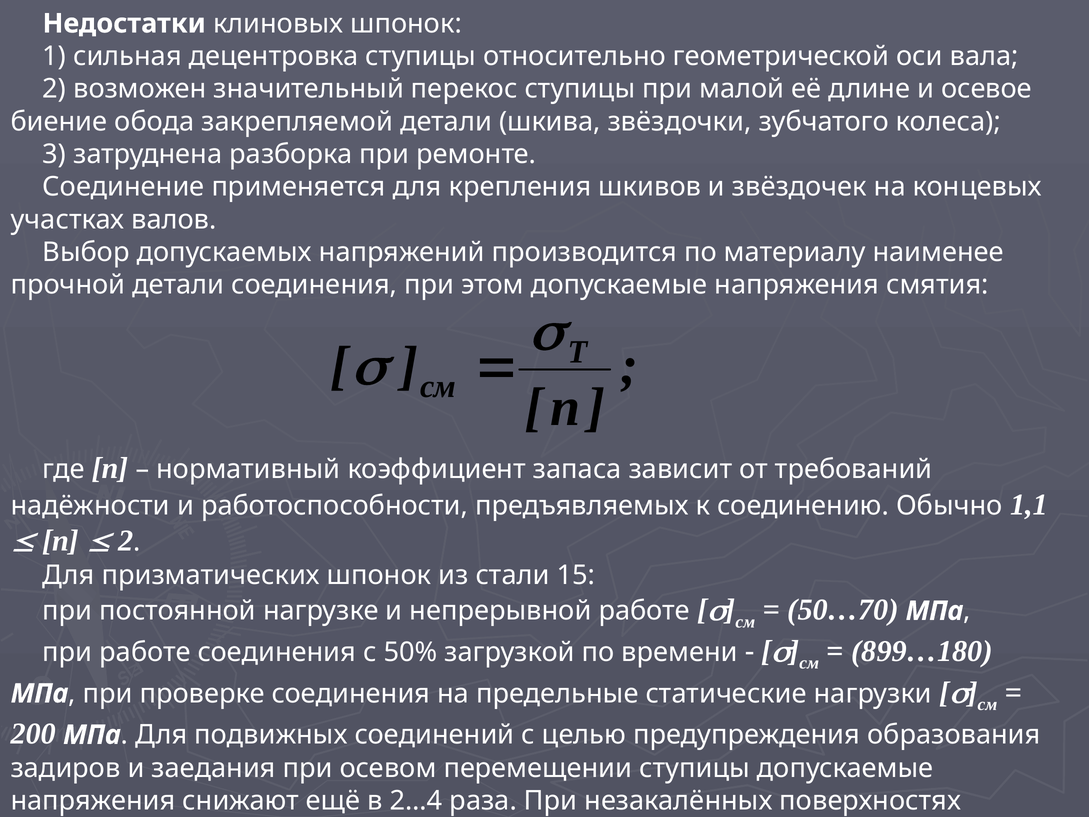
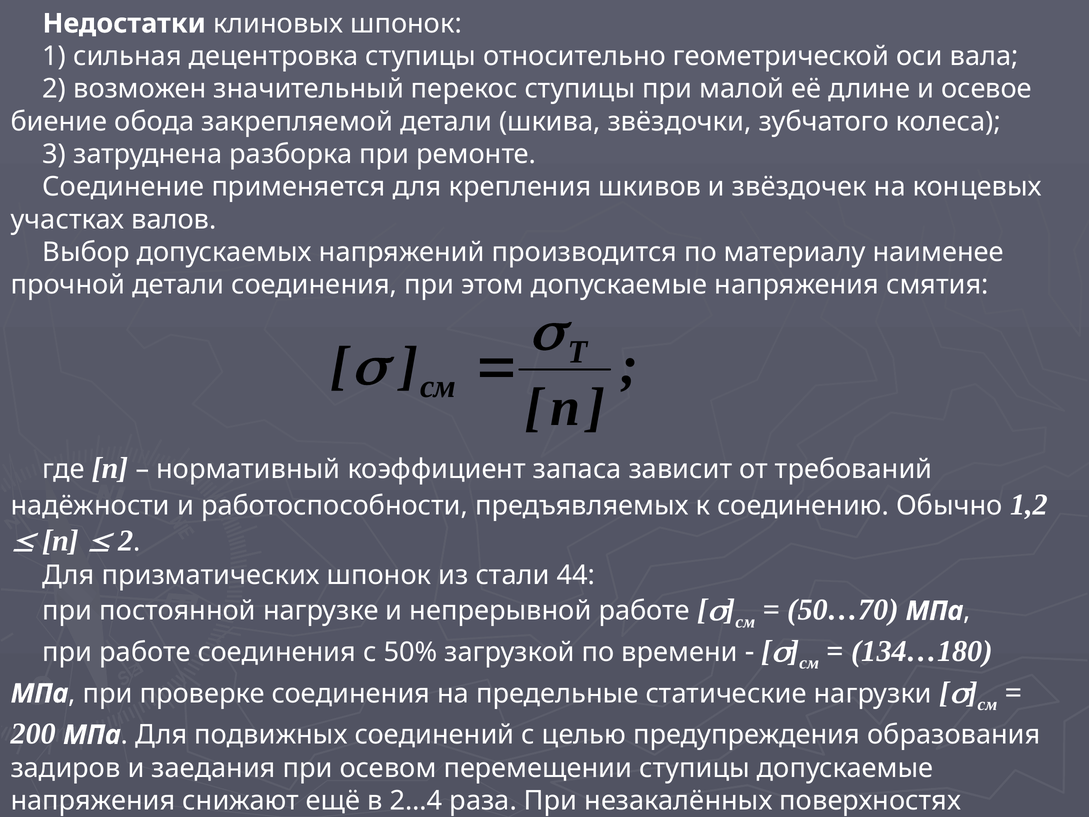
1,1: 1,1 -> 1,2
15: 15 -> 44
899…180: 899…180 -> 134…180
